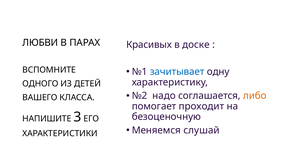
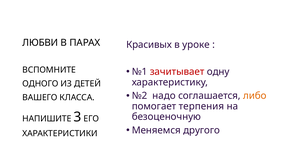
доске: доске -> уроке
зачитывает colour: blue -> red
проходит: проходит -> терпения
слушай: слушай -> другого
